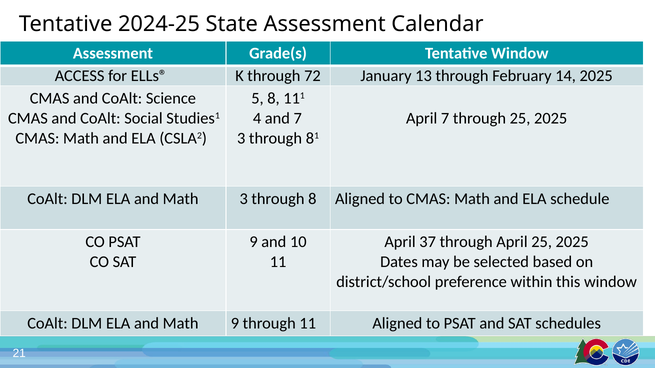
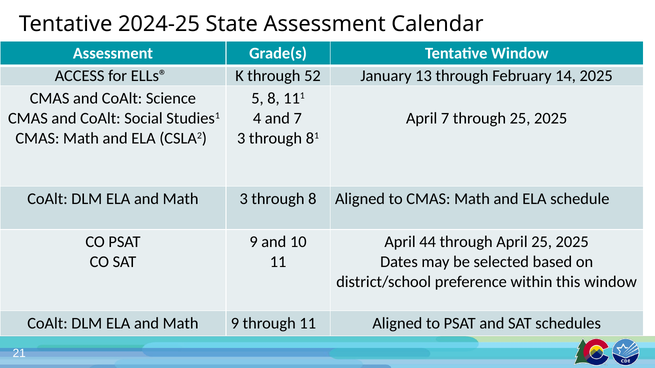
72: 72 -> 52
37: 37 -> 44
